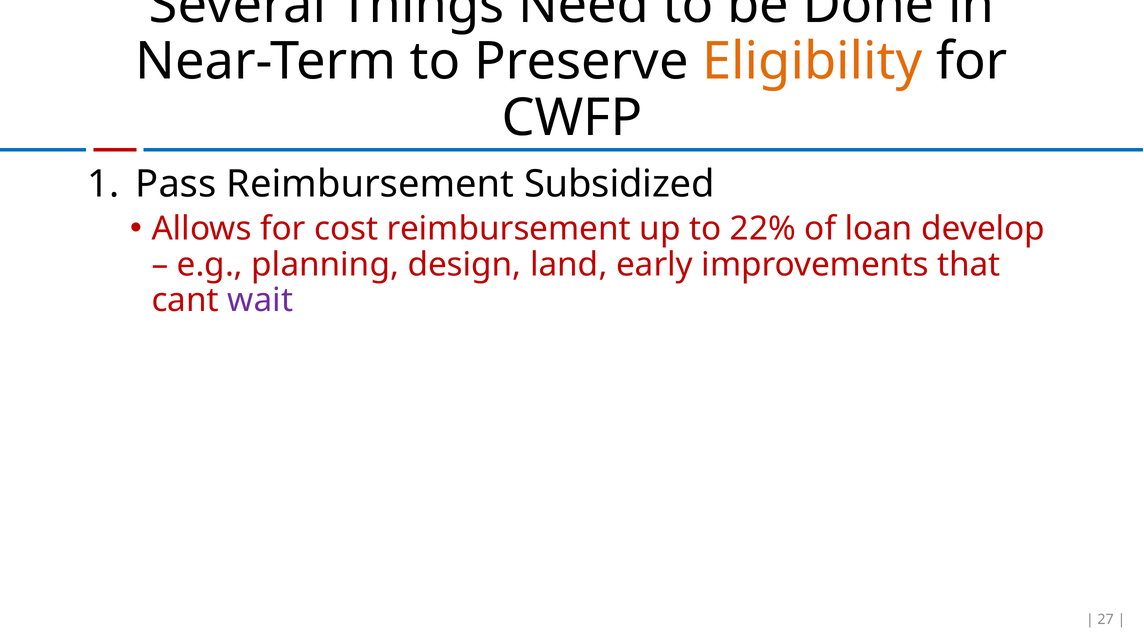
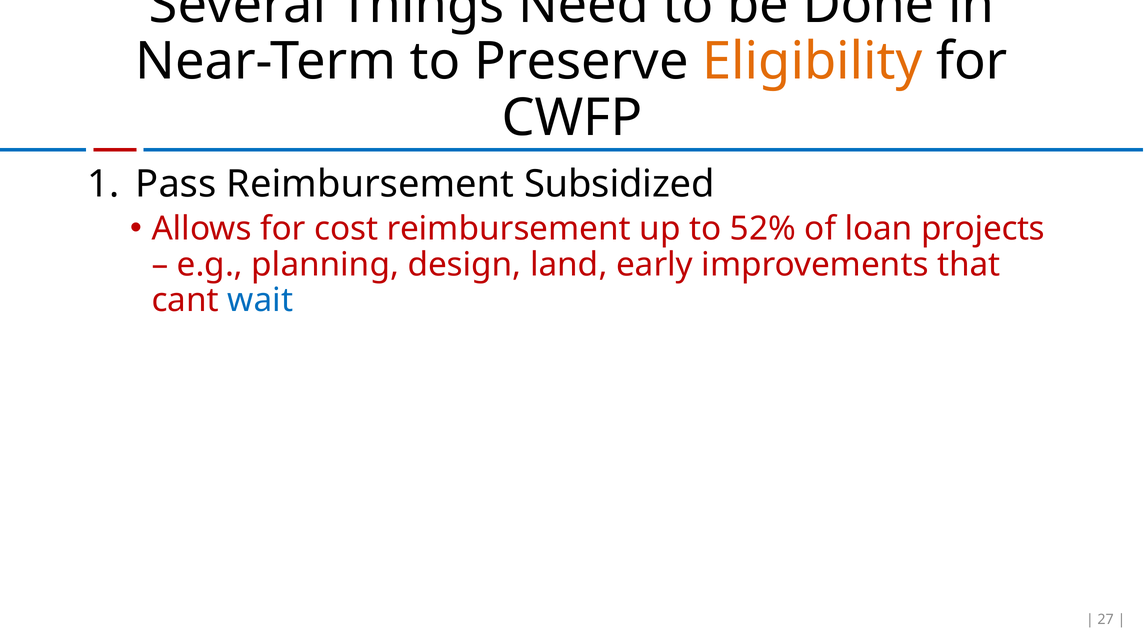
22%: 22% -> 52%
develop: develop -> projects
wait colour: purple -> blue
